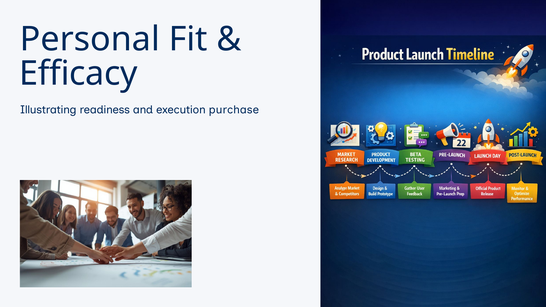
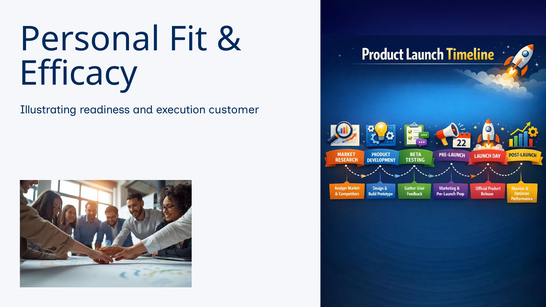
purchase: purchase -> customer
